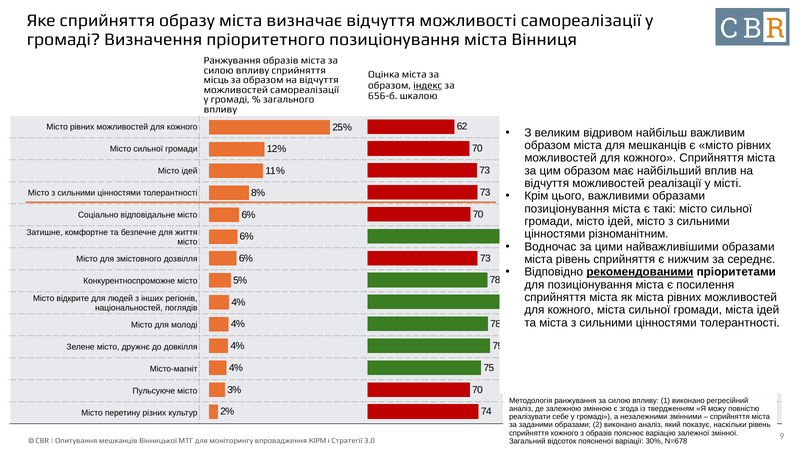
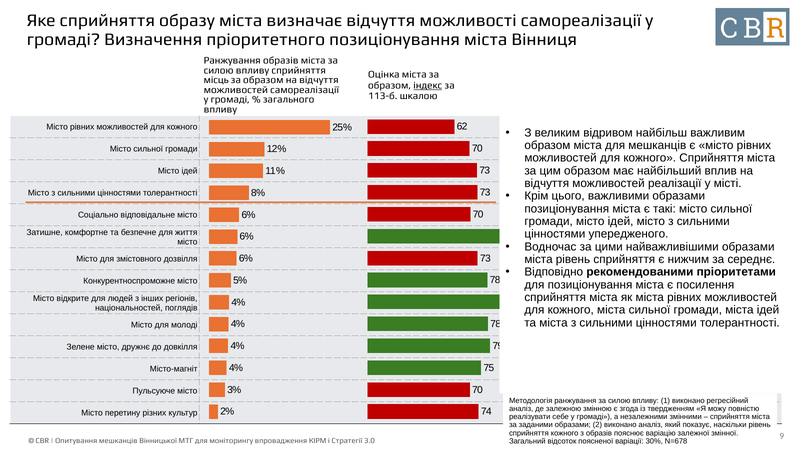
656-б: 656-б -> 113-б
різноманітним: різноманітним -> упередженого
рекомендованими underline: present -> none
